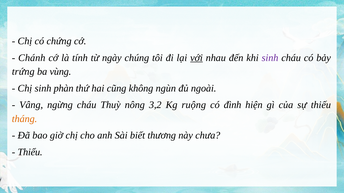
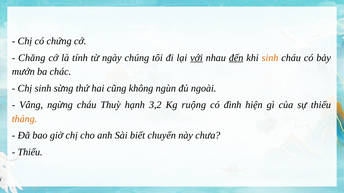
Chánh: Chánh -> Chăng
đến underline: none -> present
sinh at (270, 58) colour: purple -> orange
trứng: trứng -> mướn
vùng: vùng -> chác
phàn: phàn -> sừng
nông: nông -> hạnh
thương: thương -> chuyển
